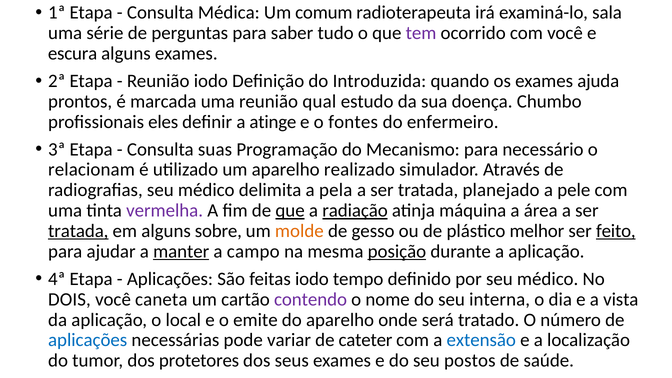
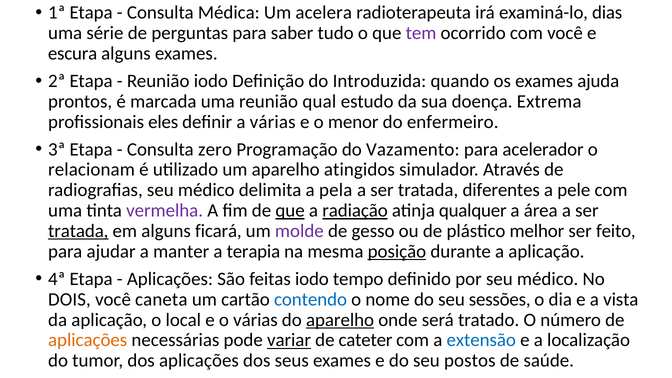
comum: comum -> acelera
sala: sala -> dias
Chumbo: Chumbo -> Extrema
a atinge: atinge -> várias
fontes: fontes -> menor
suas: suas -> zero
Mecanismo: Mecanismo -> Vazamento
necessário: necessário -> acelerador
realizado: realizado -> atingidos
planejado: planejado -> diferentes
máquina: máquina -> qualquer
sobre: sobre -> ficará
molde colour: orange -> purple
feito underline: present -> none
manter underline: present -> none
campo: campo -> terapia
contendo colour: purple -> blue
interna: interna -> sessões
o emite: emite -> várias
aparelho at (340, 320) underline: none -> present
aplicações at (88, 340) colour: blue -> orange
variar underline: none -> present
dos protetores: protetores -> aplicações
